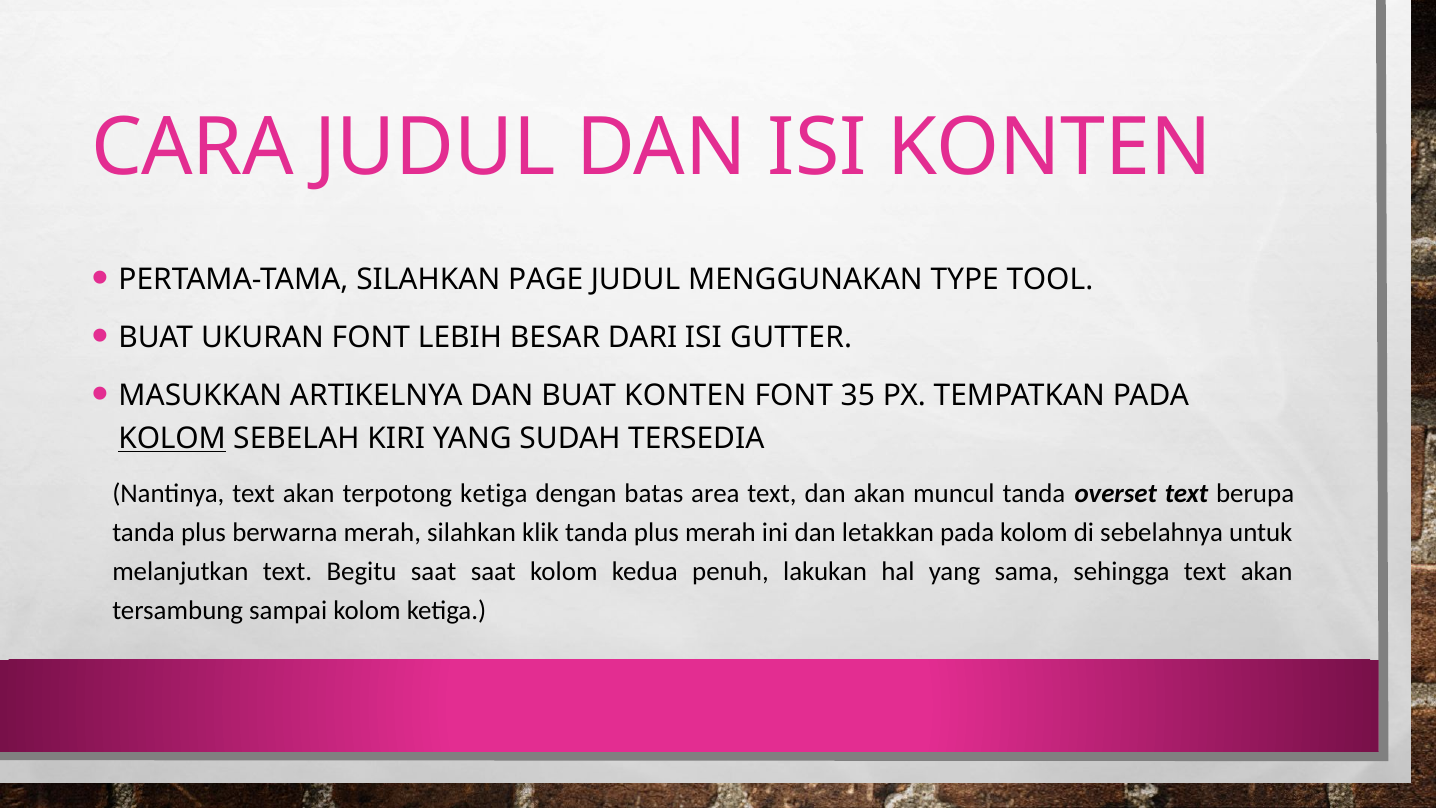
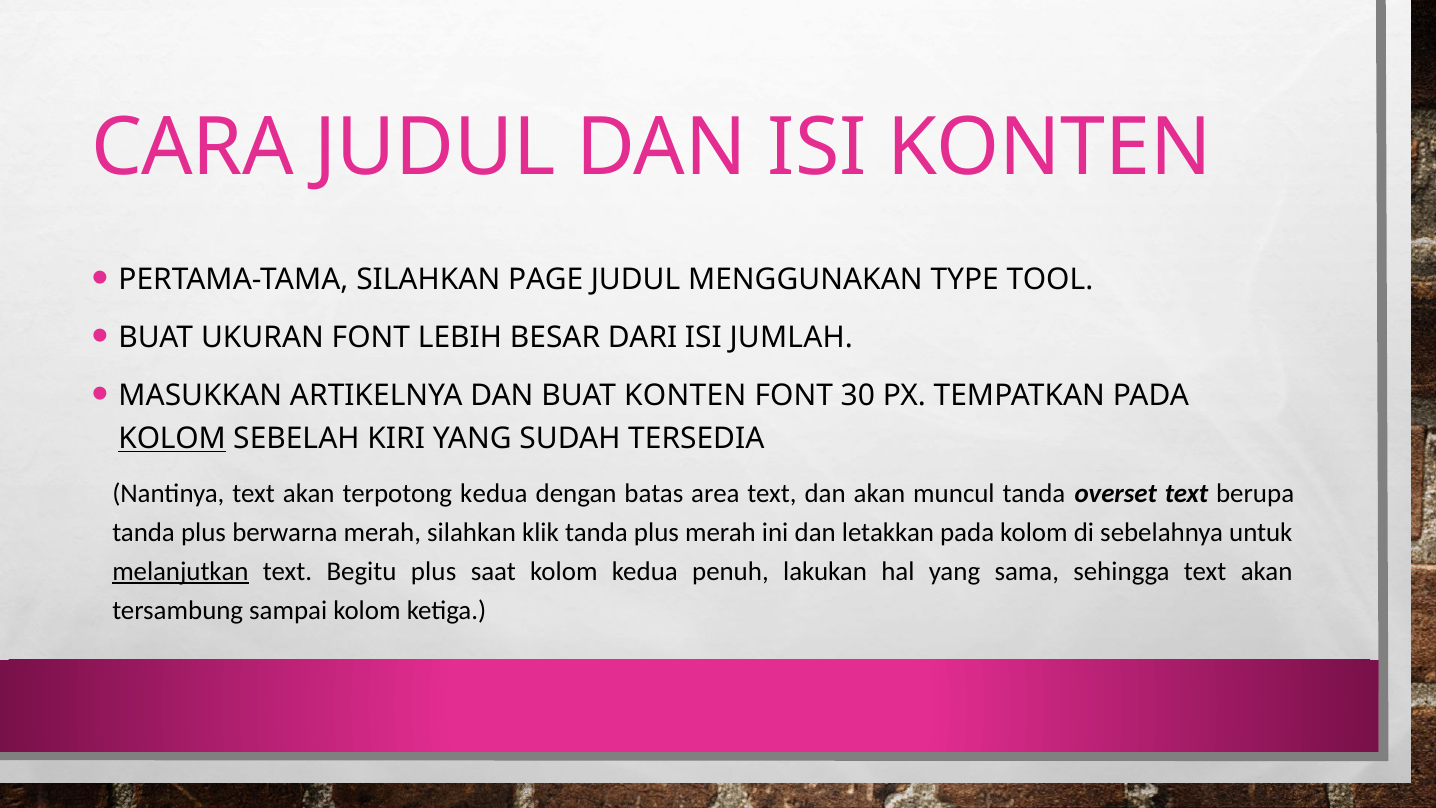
GUTTER: GUTTER -> JUMLAH
35: 35 -> 30
terpotong ketiga: ketiga -> kedua
melanjutkan underline: none -> present
Begitu saat: saat -> plus
